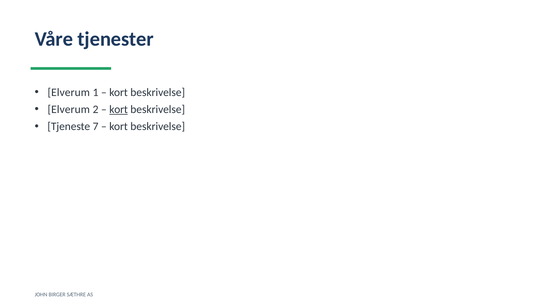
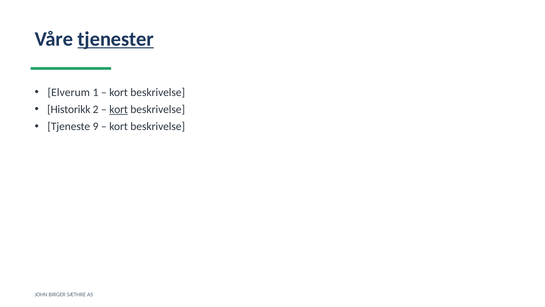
tjenester underline: none -> present
Elverum at (69, 109): Elverum -> Historikk
7: 7 -> 9
